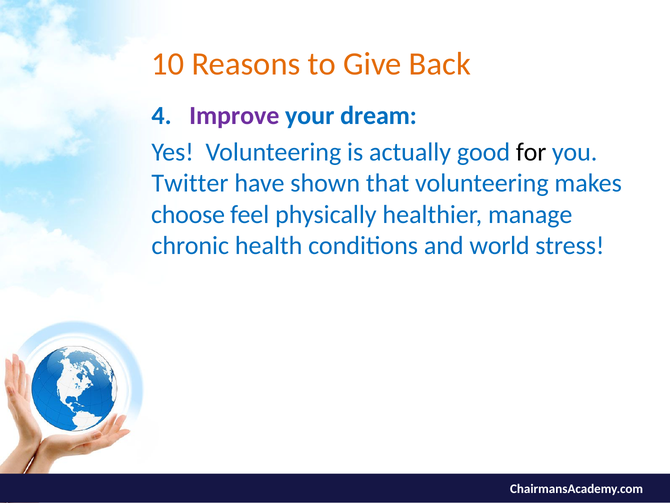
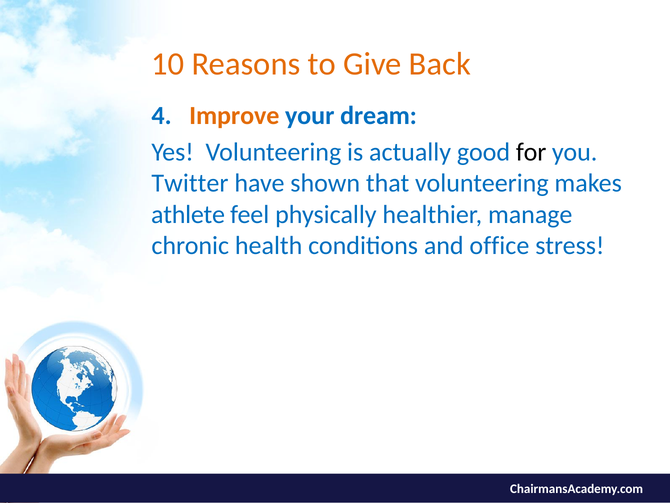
Improve colour: purple -> orange
choose: choose -> athlete
world: world -> office
